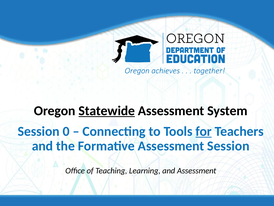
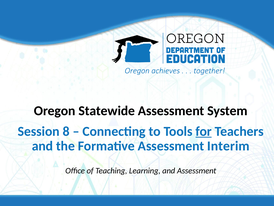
Statewide underline: present -> none
0: 0 -> 8
Assessment Session: Session -> Interim
